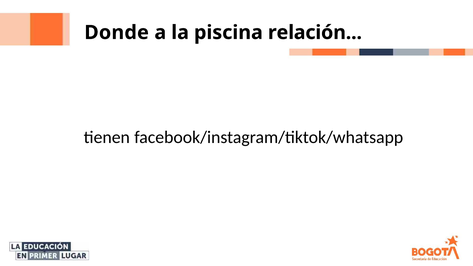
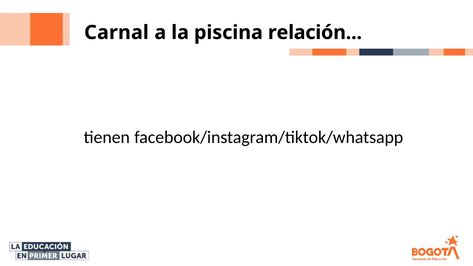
Donde: Donde -> Carnal
